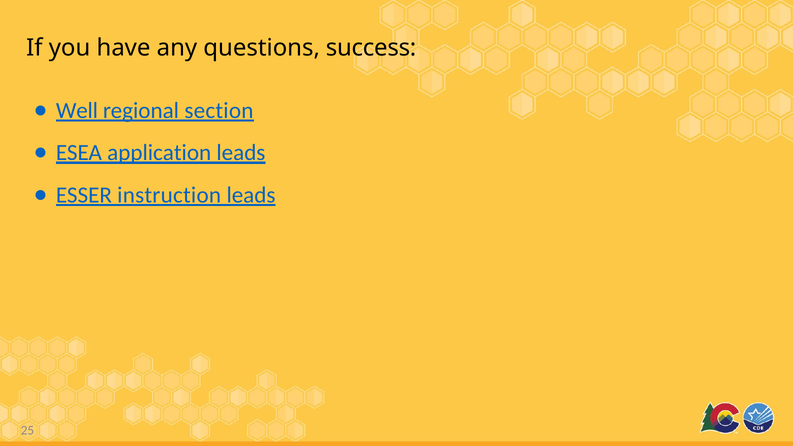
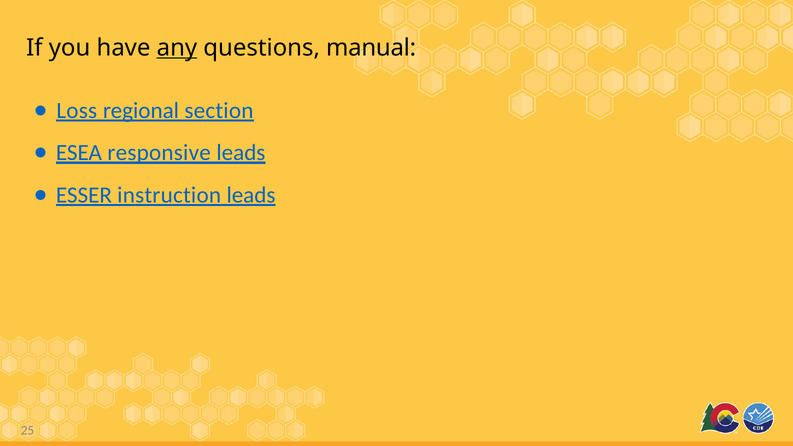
any underline: none -> present
success: success -> manual
Well: Well -> Loss
application: application -> responsive
